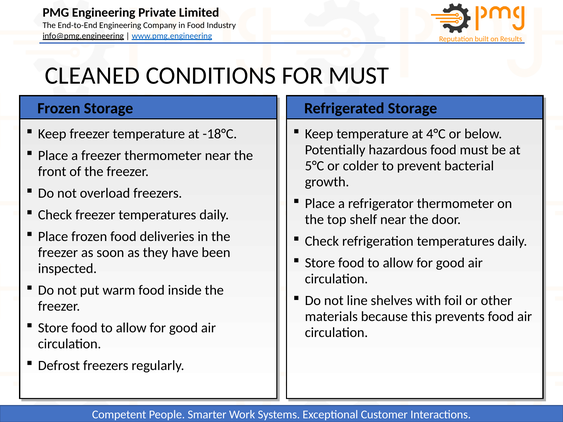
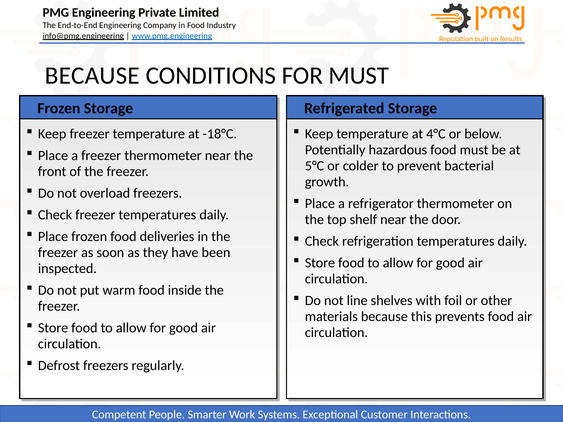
CLEANED at (92, 76): CLEANED -> BECAUSE
